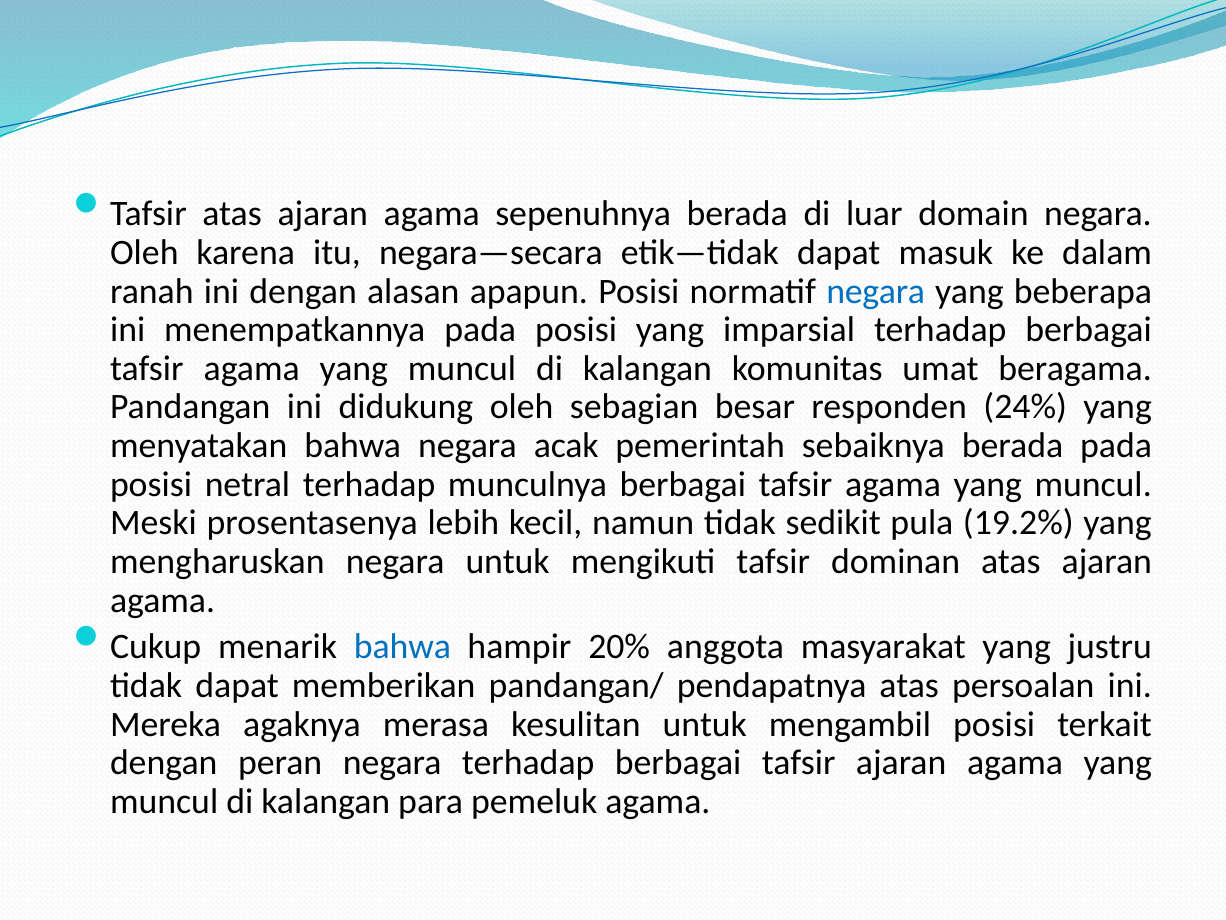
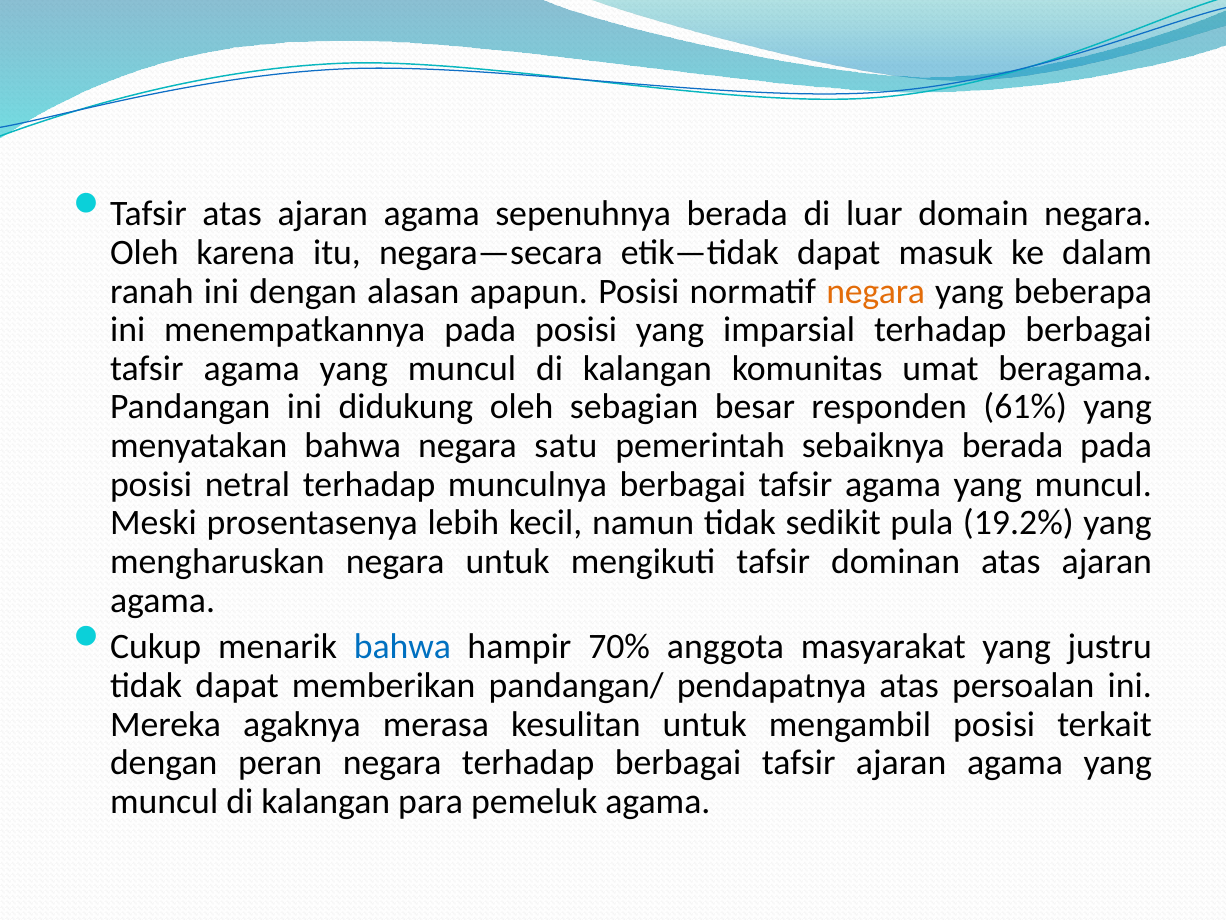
negara at (876, 291) colour: blue -> orange
24%: 24% -> 61%
acak: acak -> satu
20%: 20% -> 70%
